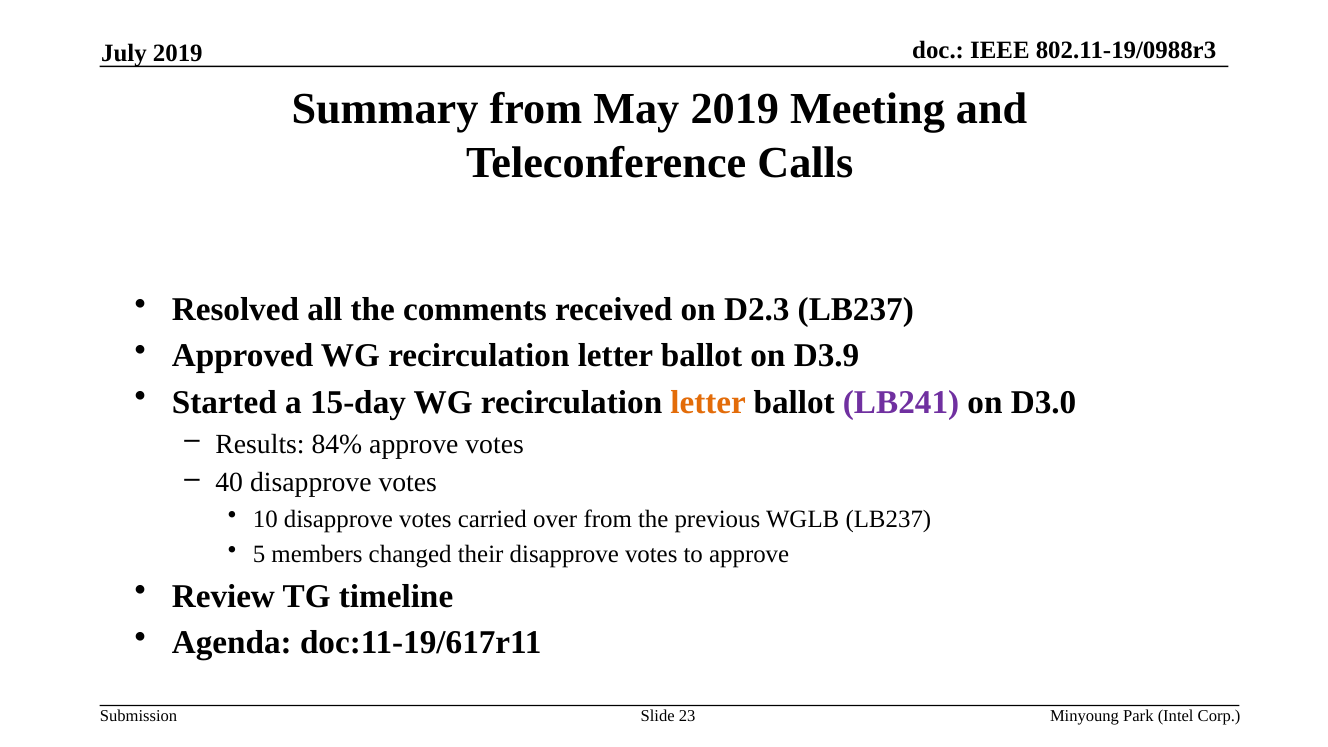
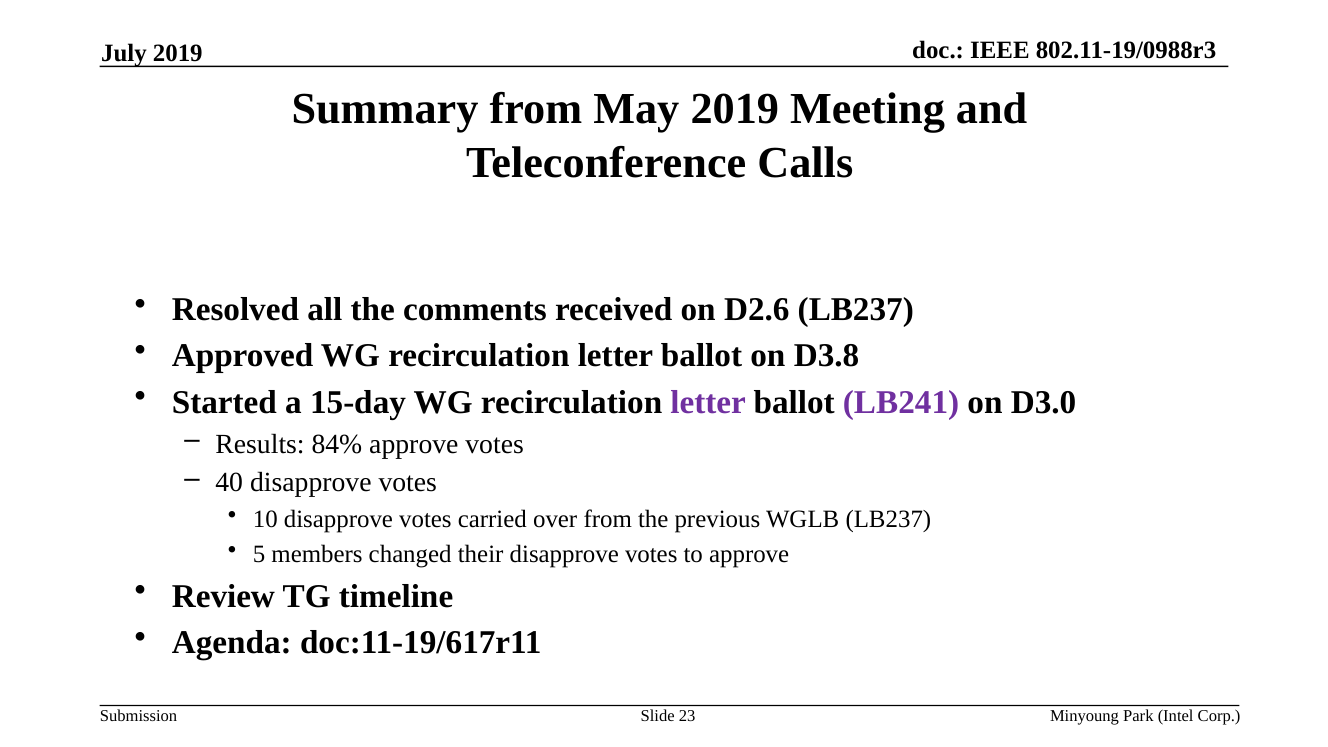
D2.3: D2.3 -> D2.6
D3.9: D3.9 -> D3.8
letter at (708, 402) colour: orange -> purple
